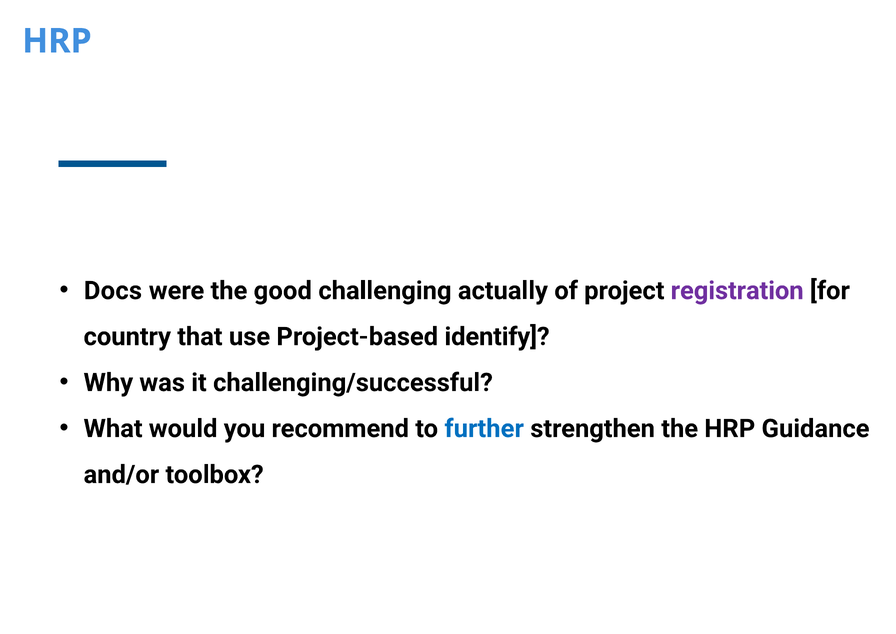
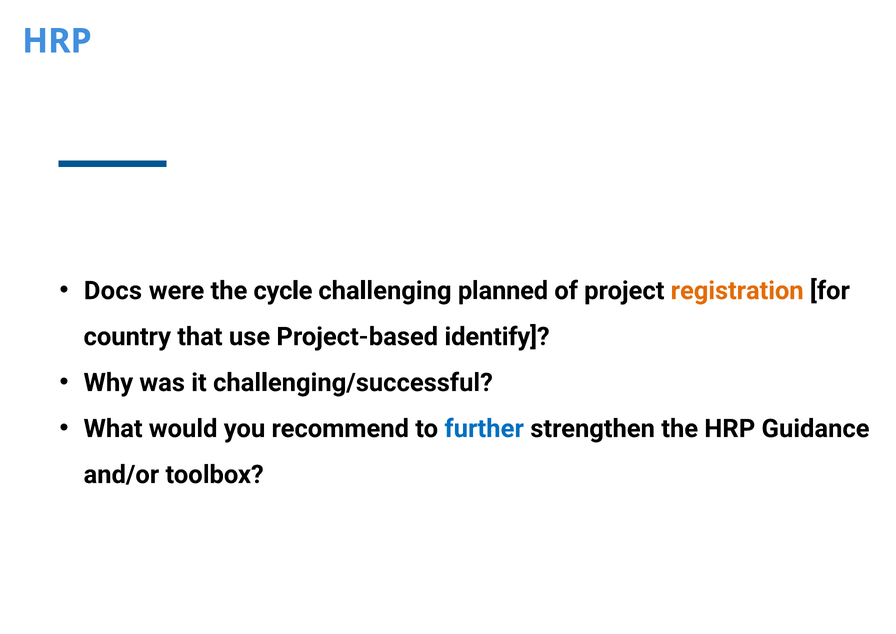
good: good -> cycle
actually: actually -> planned
registration colour: purple -> orange
